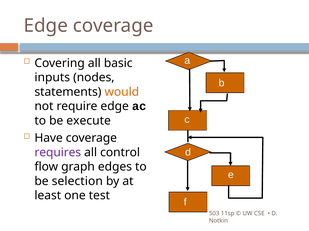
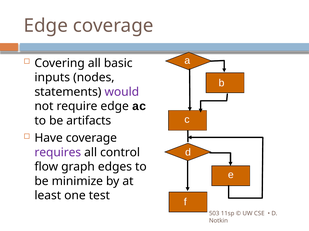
would colour: orange -> purple
execute: execute -> artifacts
selection: selection -> minimize
